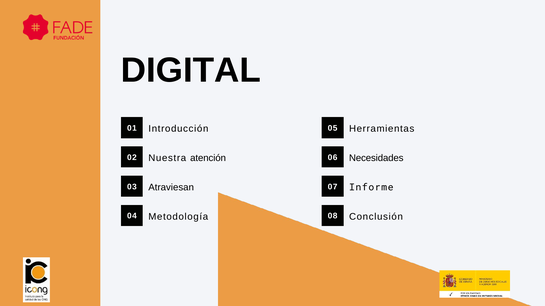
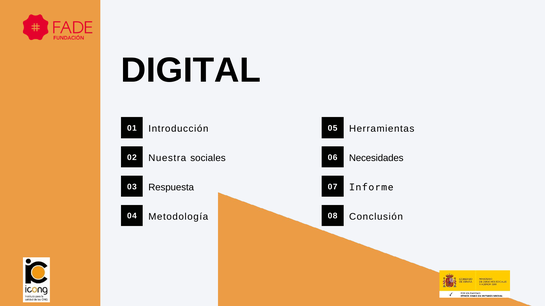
atención: atención -> sociales
Atraviesan: Atraviesan -> Respuesta
